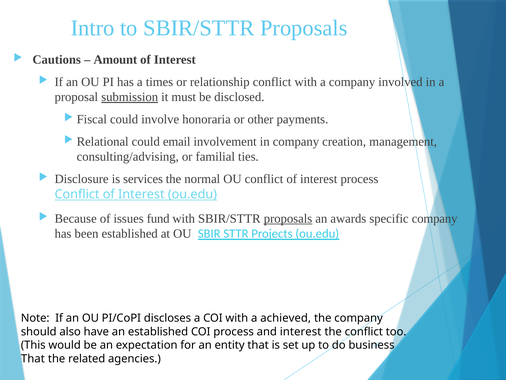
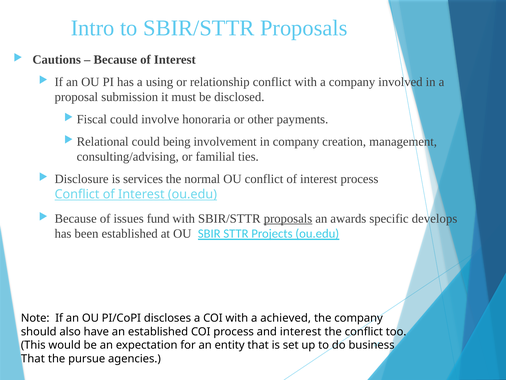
Amount at (115, 60): Amount -> Because
times: times -> using
submission underline: present -> none
email: email -> being
specific company: company -> develops
related: related -> pursue
